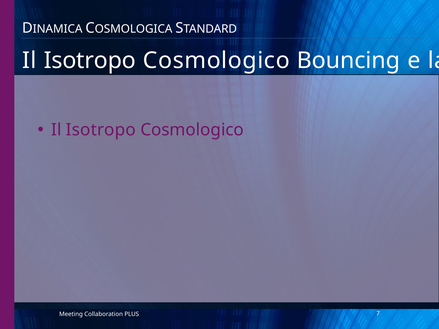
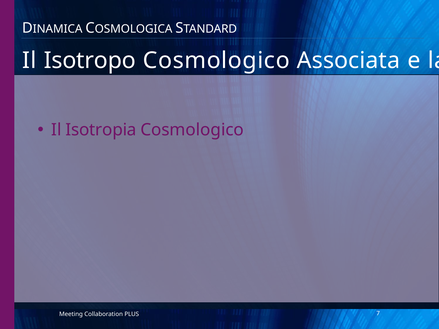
Bouncing: Bouncing -> Associata
Isotropo at (101, 130): Isotropo -> Isotropia
